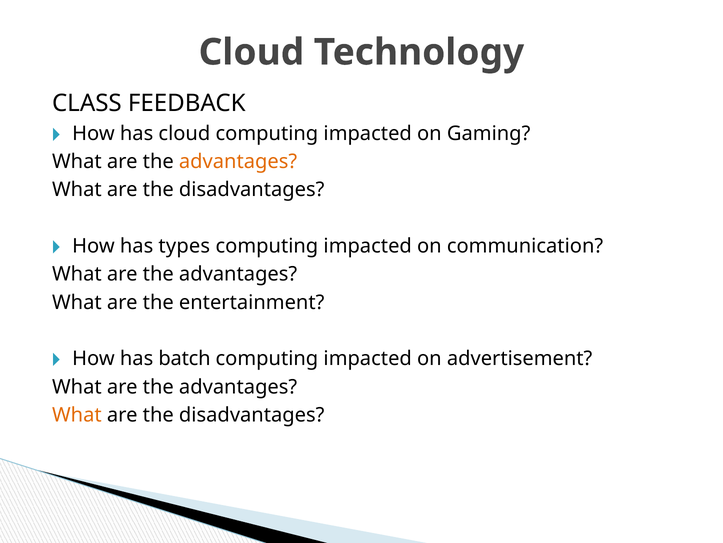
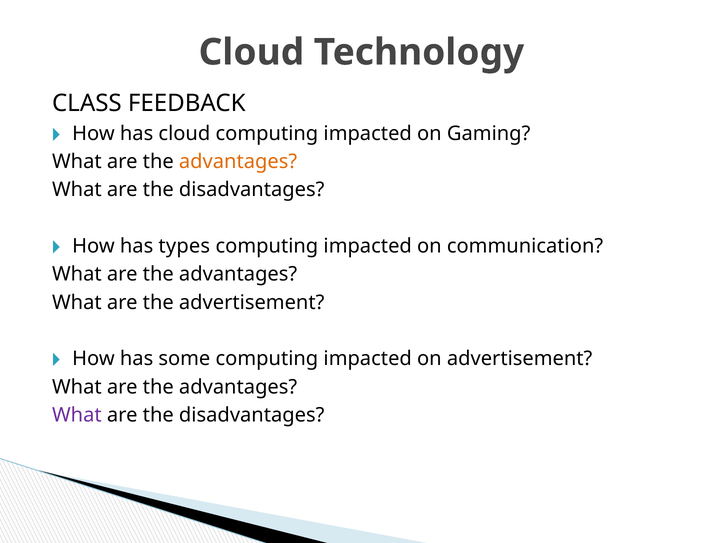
the entertainment: entertainment -> advertisement
batch: batch -> some
What at (77, 414) colour: orange -> purple
